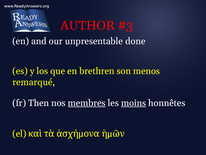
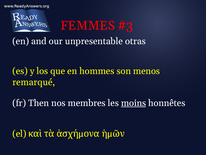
AUTHOR: AUTHOR -> FEMMES
done: done -> otras
brethren: brethren -> hommes
membres underline: present -> none
